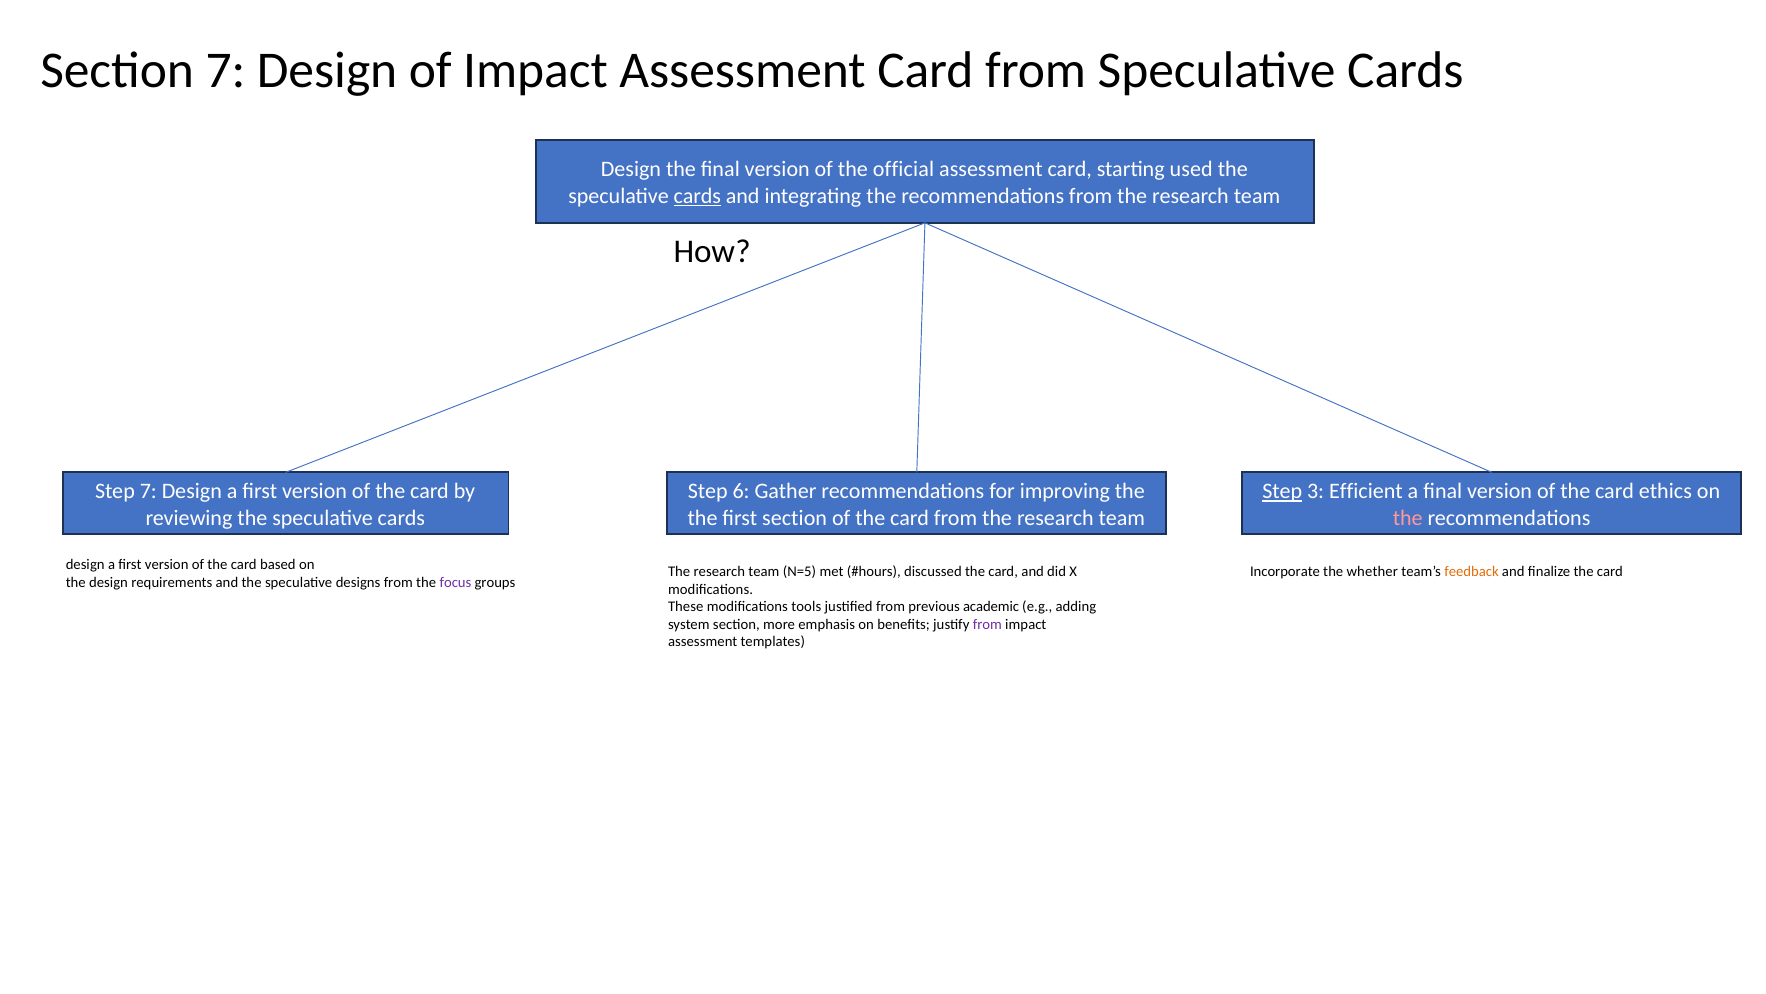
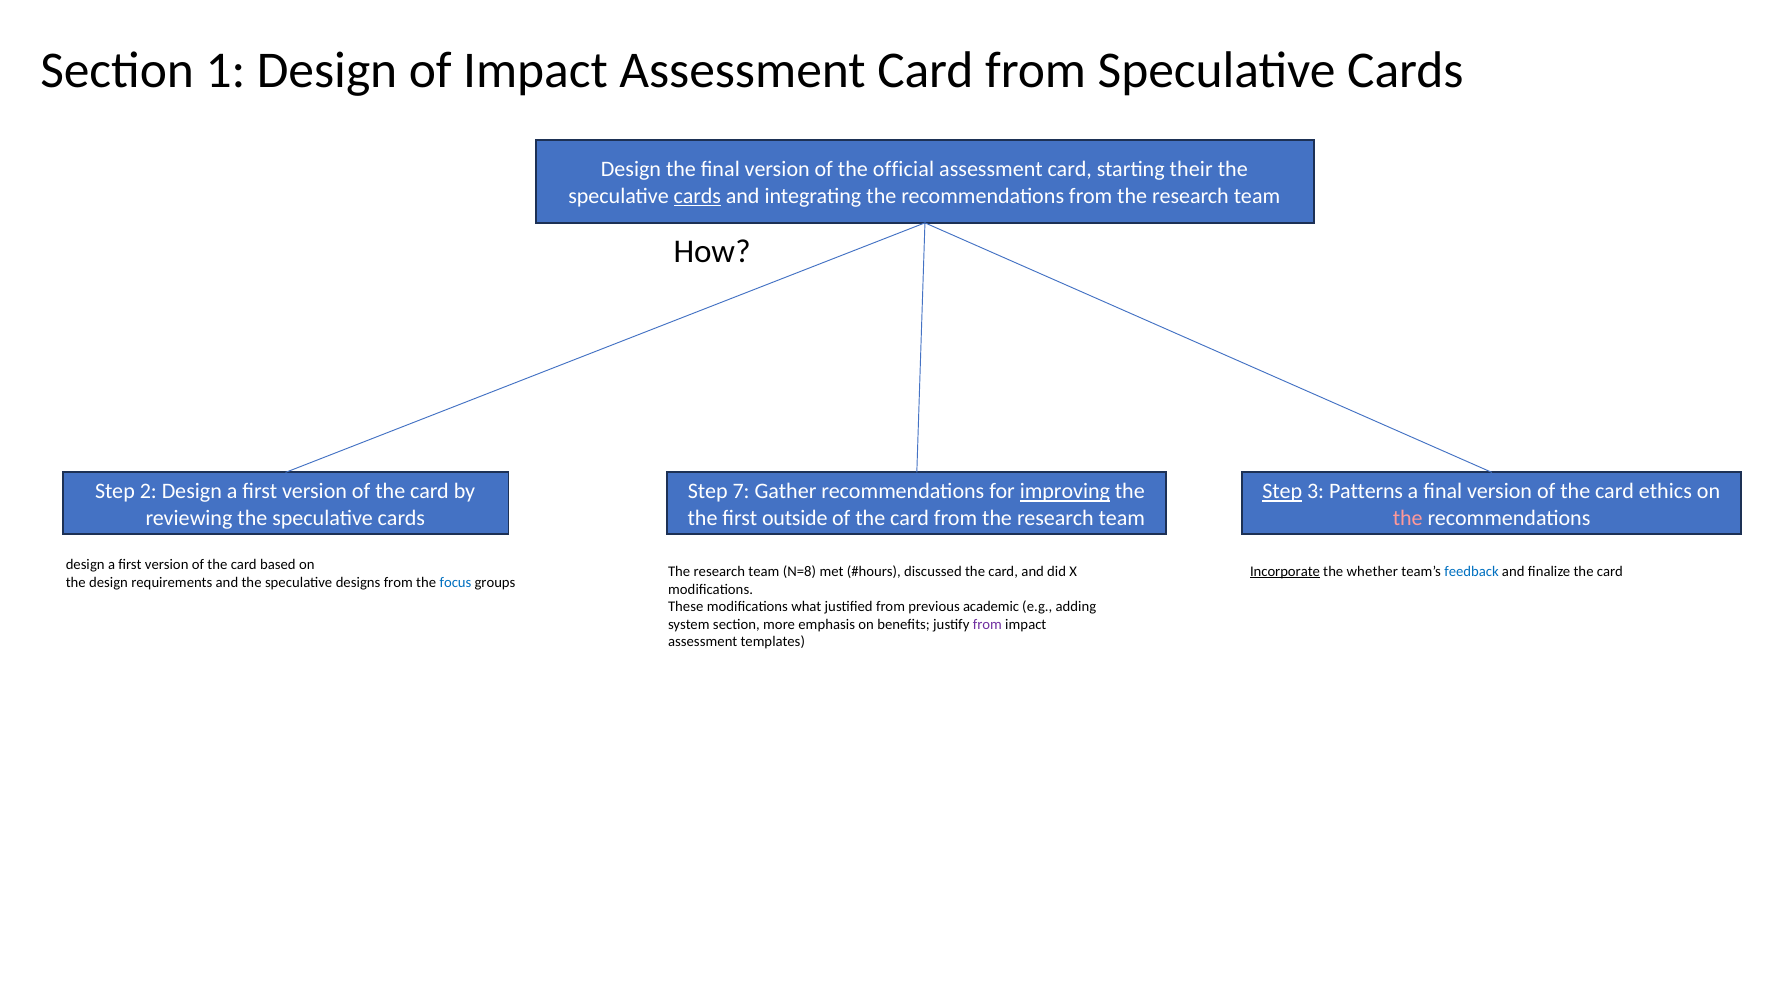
Section 7: 7 -> 1
used: used -> their
Step 7: 7 -> 2
6: 6 -> 7
improving underline: none -> present
Efficient: Efficient -> Patterns
first section: section -> outside
N=5: N=5 -> N=8
Incorporate underline: none -> present
feedback colour: orange -> blue
focus colour: purple -> blue
tools: tools -> what
